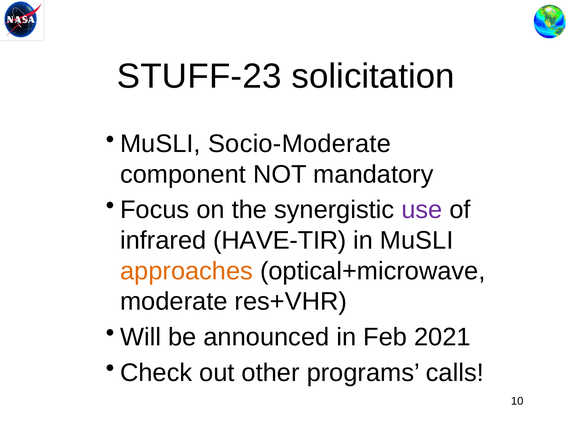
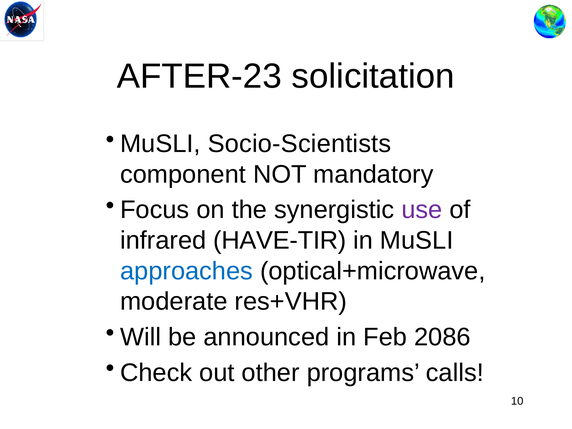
STUFF-23: STUFF-23 -> AFTER-23
Socio-Moderate: Socio-Moderate -> Socio-Scientists
approaches colour: orange -> blue
2021: 2021 -> 2086
